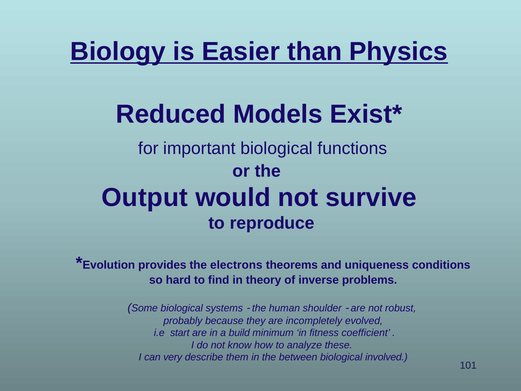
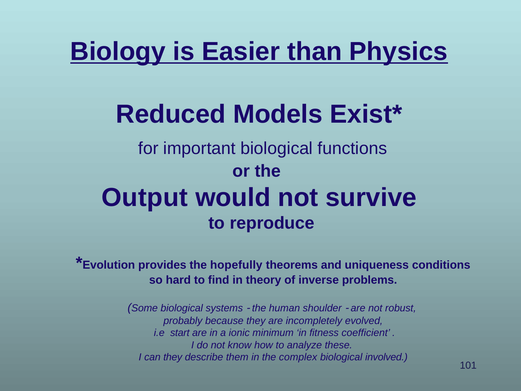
electrons: electrons -> hopefully
build: build -> ionic
can very: very -> they
between: between -> complex
